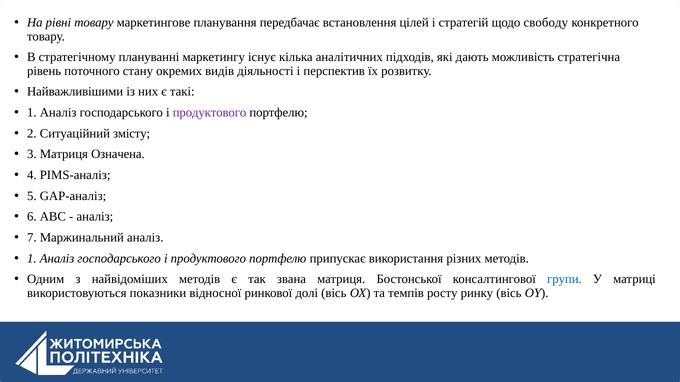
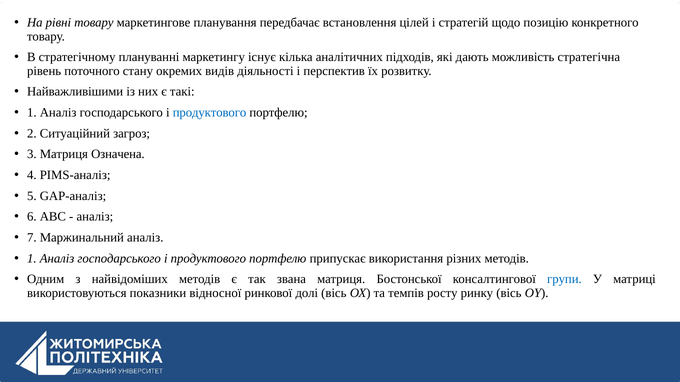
свободу: свободу -> позицію
продуктового at (210, 113) colour: purple -> blue
змісту: змісту -> загроз
